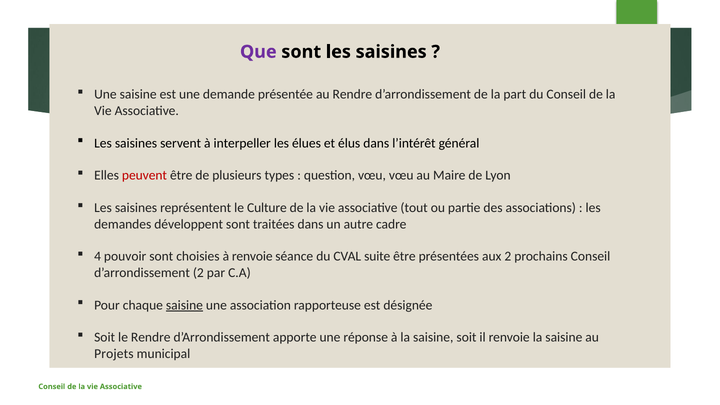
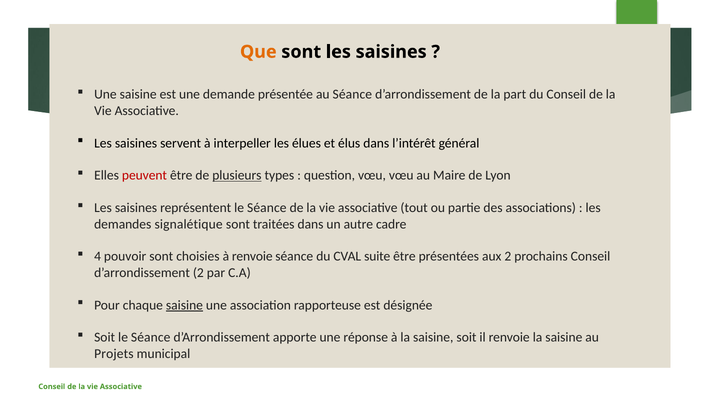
Que colour: purple -> orange
au Rendre: Rendre -> Séance
plusieurs underline: none -> present
représentent le Culture: Culture -> Séance
développent: développent -> signalétique
Soit le Rendre: Rendre -> Séance
